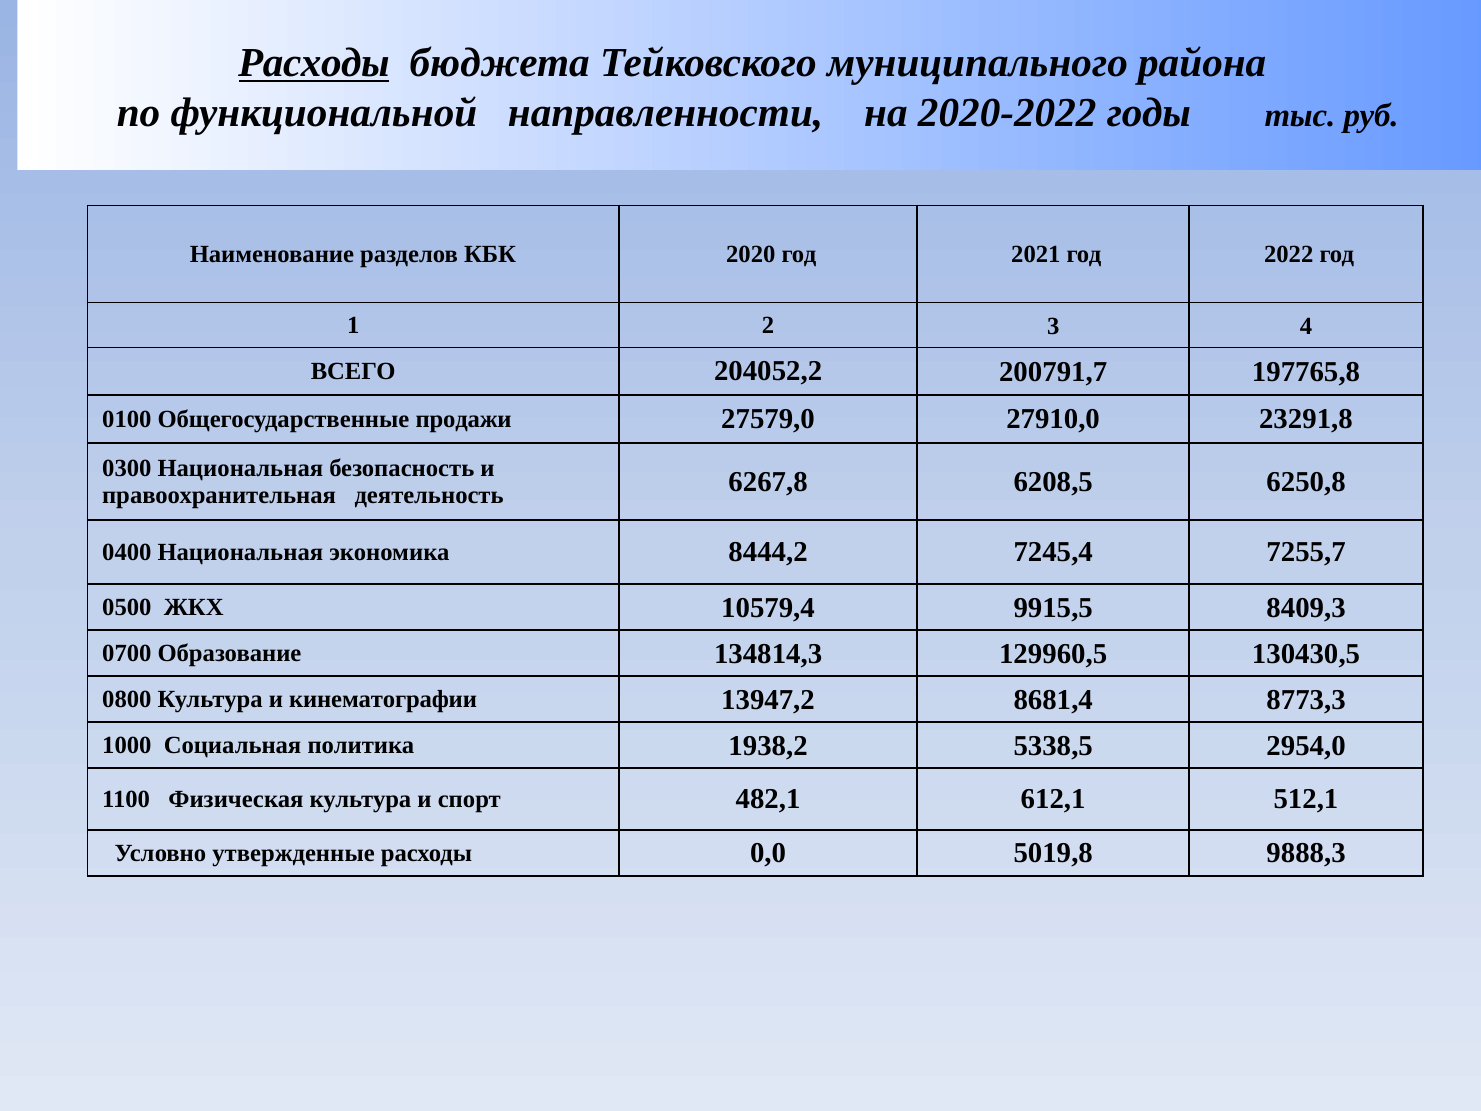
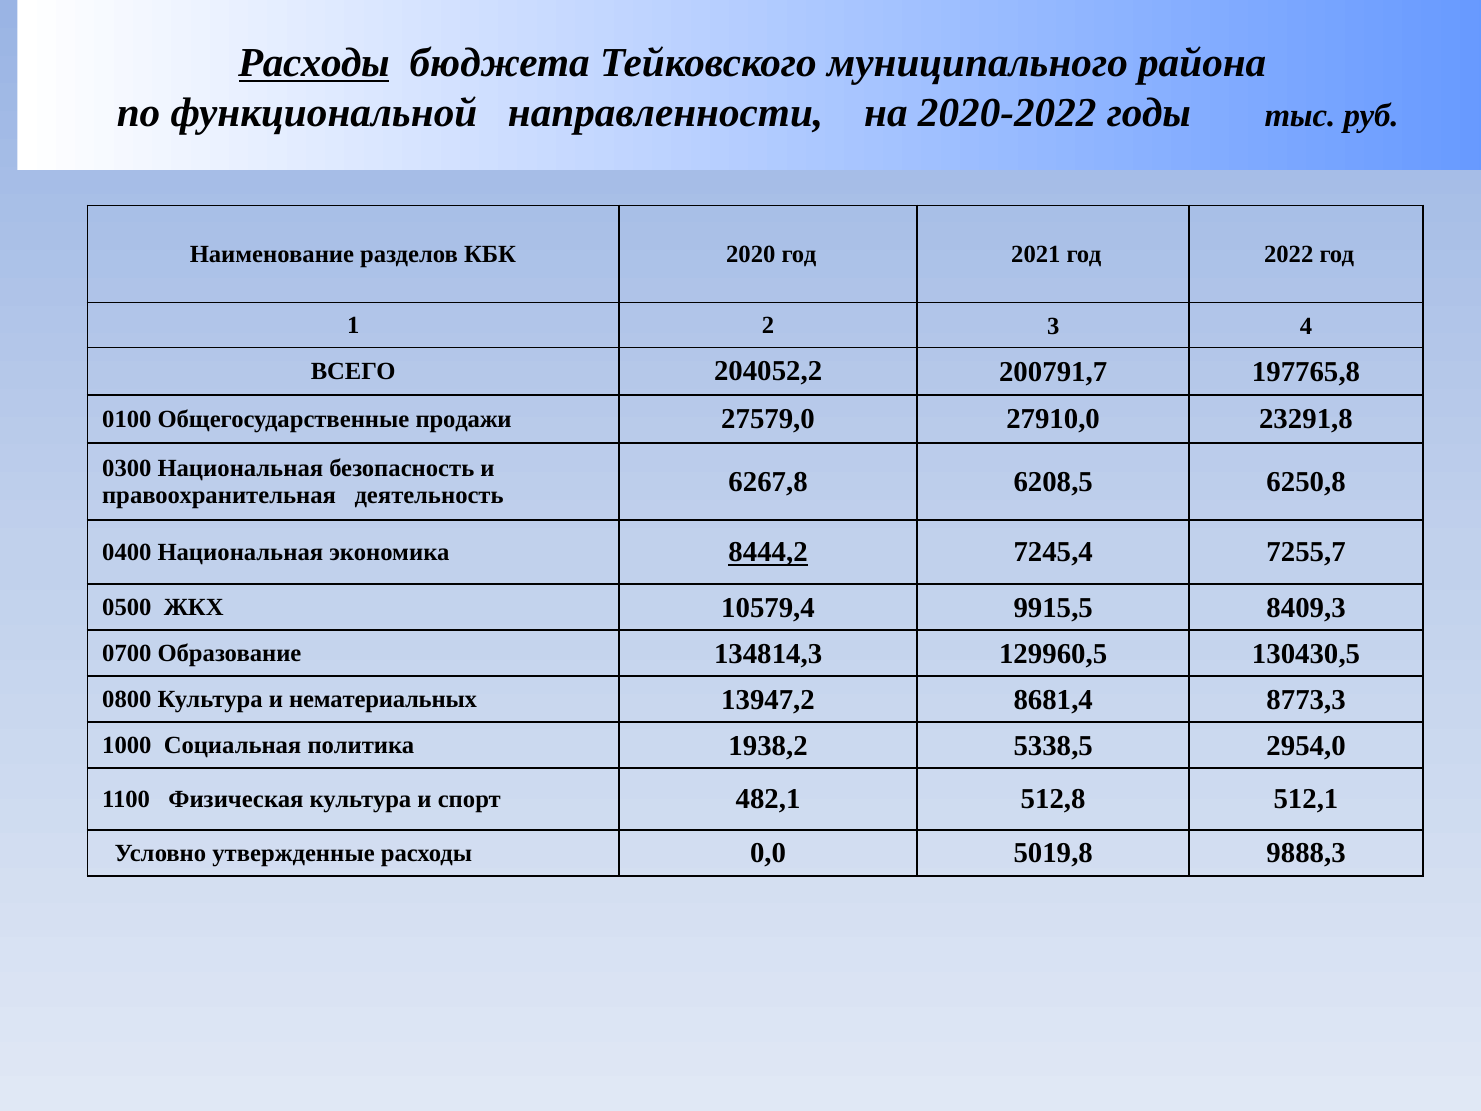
8444,2 underline: none -> present
кинематографии: кинематографии -> нематериальных
612,1: 612,1 -> 512,8
